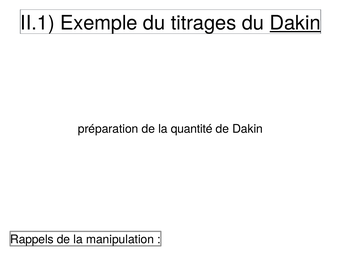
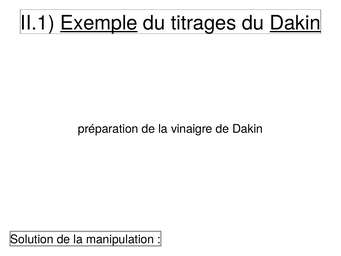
Exemple underline: none -> present
quantité: quantité -> vinaigre
Rappels: Rappels -> Solution
